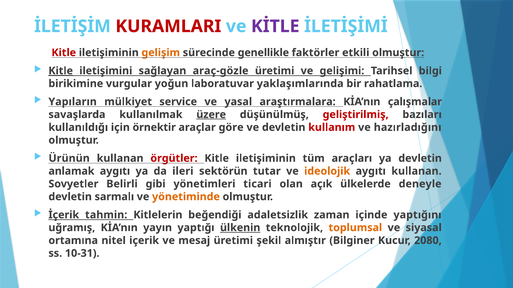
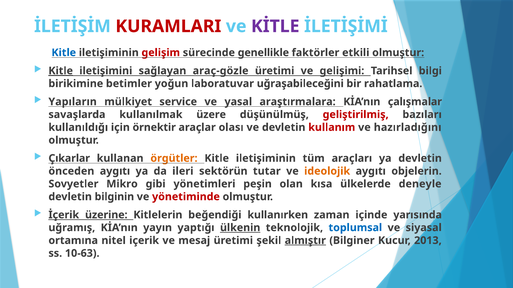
Kitle at (64, 53) colour: red -> blue
gelişim colour: orange -> red
vurgular: vurgular -> betimler
yaklaşımlarında: yaklaşımlarında -> uğraşabileceğini
üzere underline: present -> none
göre: göre -> olası
Ürünün: Ürünün -> Çıkarlar
örgütler colour: red -> orange
anlamak: anlamak -> önceden
aygıtı kullanan: kullanan -> objelerin
Belirli: Belirli -> Mikro
ticari: ticari -> peşin
açık: açık -> kısa
sarmalı: sarmalı -> bilginin
yönetiminde colour: orange -> red
tahmin: tahmin -> üzerine
adaletsizlik: adaletsizlik -> kullanırken
yaptığını: yaptığını -> yarısında
toplumsal colour: orange -> blue
almıştır underline: none -> present
2080: 2080 -> 2013
10-31: 10-31 -> 10-63
